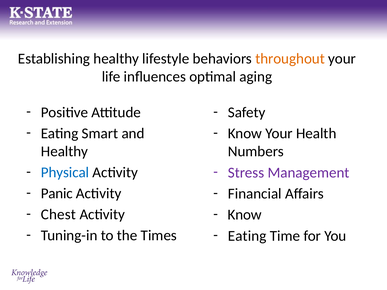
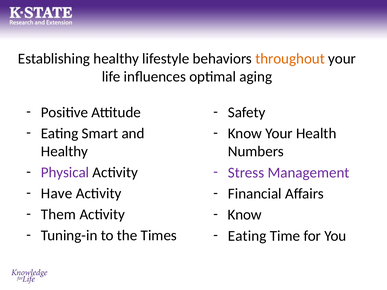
Physical colour: blue -> purple
Panic: Panic -> Have
Chest: Chest -> Them
